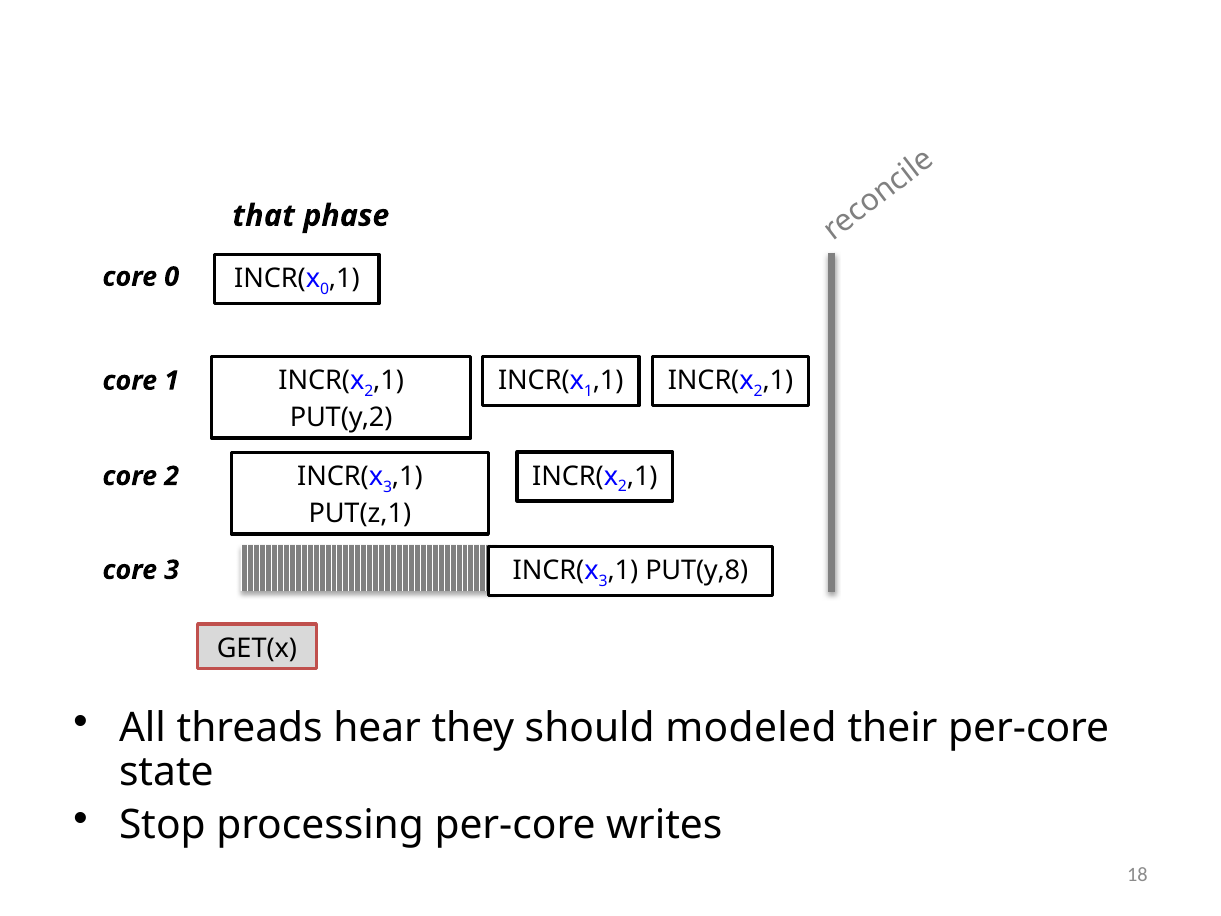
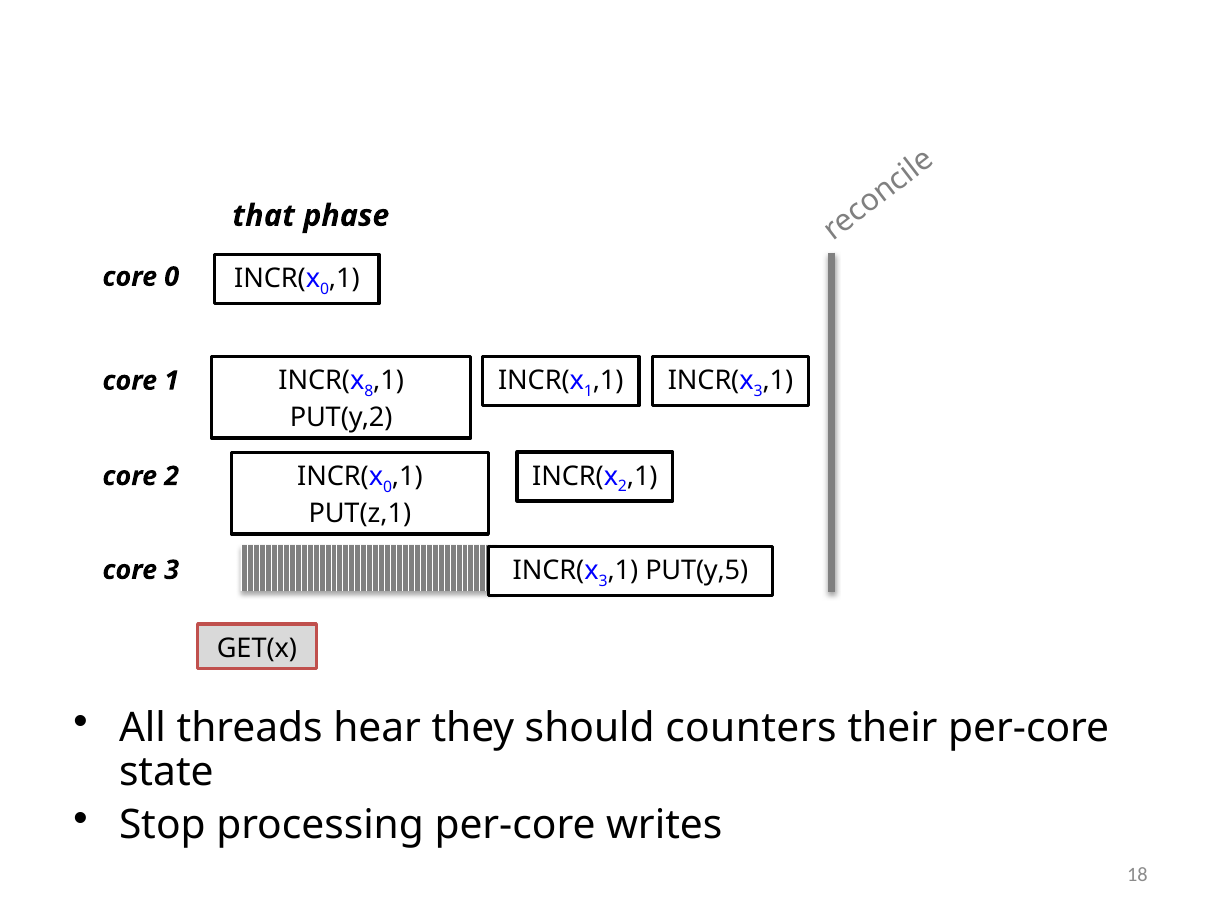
2 at (369, 391): 2 -> 8
2 at (758, 391): 2 -> 3
3 at (388, 487): 3 -> 0
PUT(y,8: PUT(y,8 -> PUT(y,5
modeled: modeled -> counters
